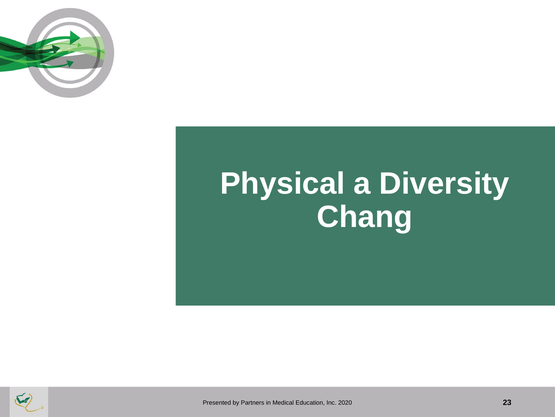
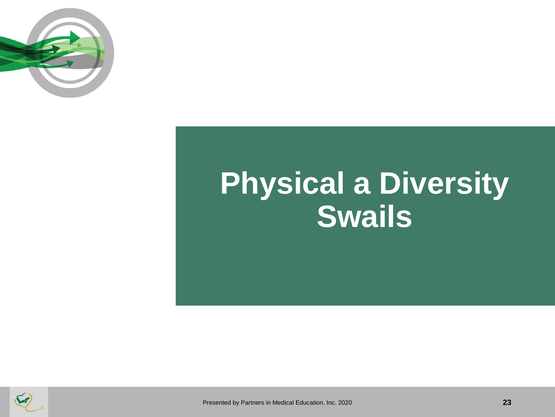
Chang: Chang -> Swails
